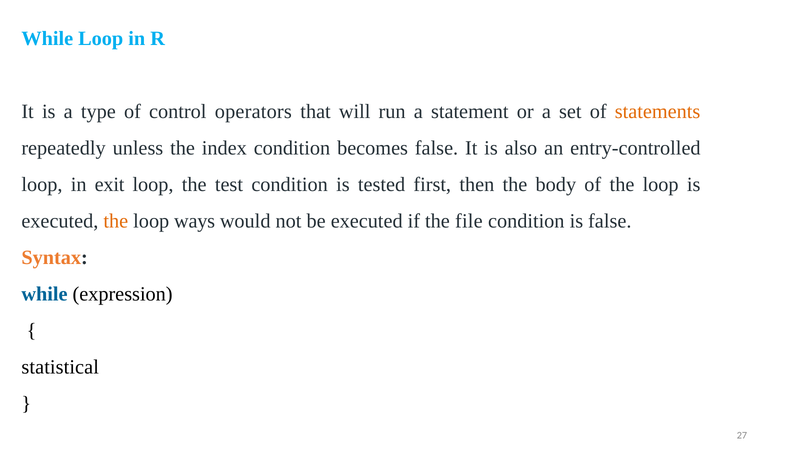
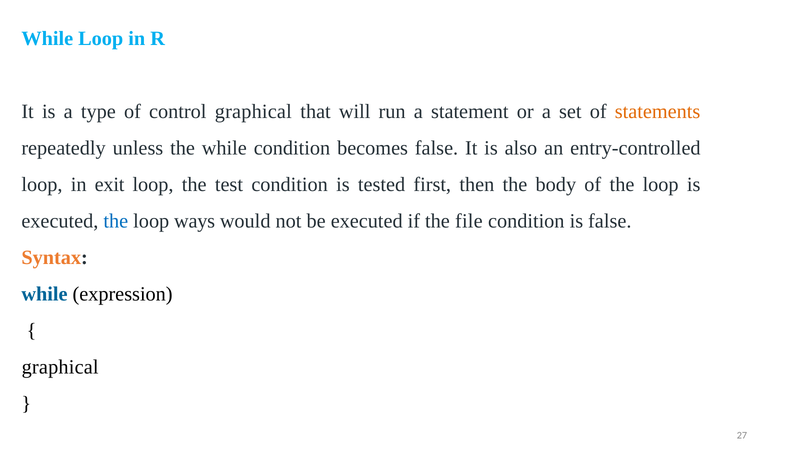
control operators: operators -> graphical
the index: index -> while
the at (116, 221) colour: orange -> blue
statistical at (60, 367): statistical -> graphical
